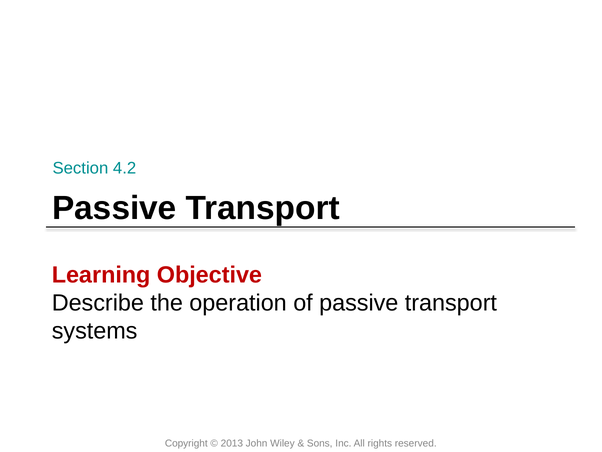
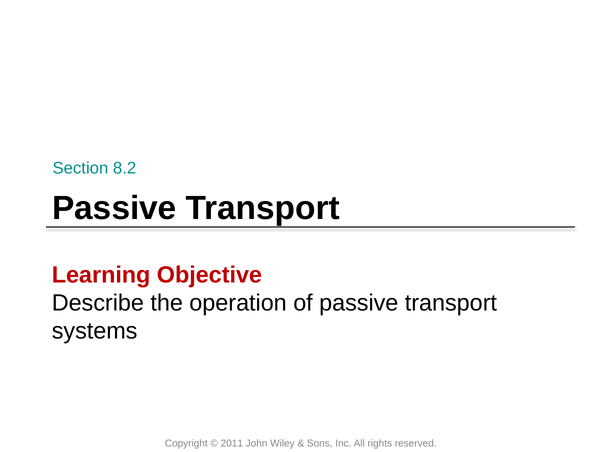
4.2: 4.2 -> 8.2
2013: 2013 -> 2011
